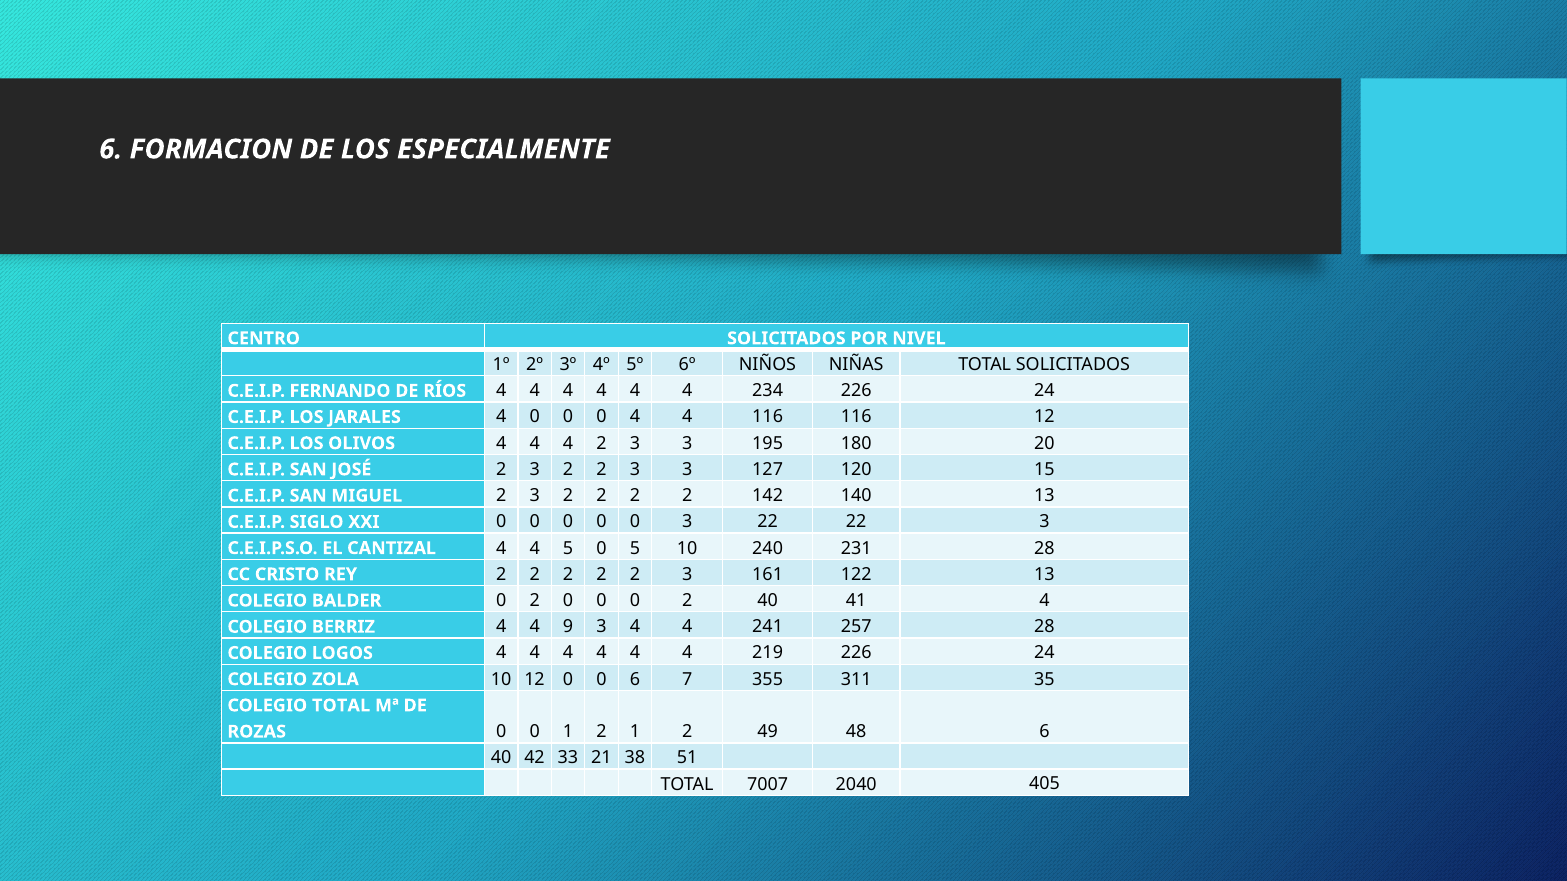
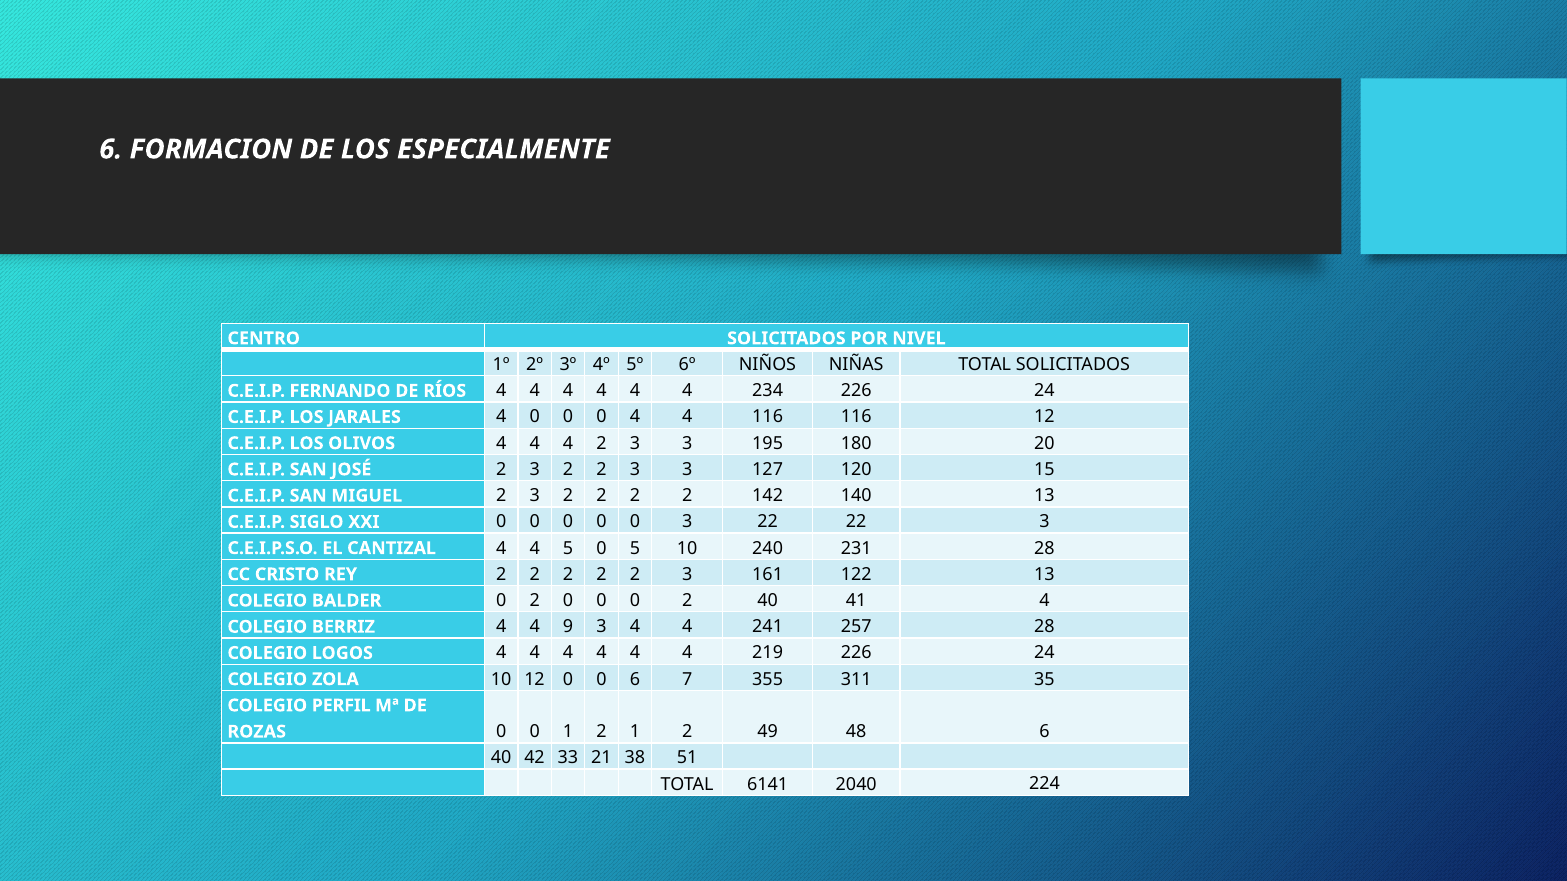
COLEGIO TOTAL: TOTAL -> PERFIL
7007: 7007 -> 6141
405: 405 -> 224
